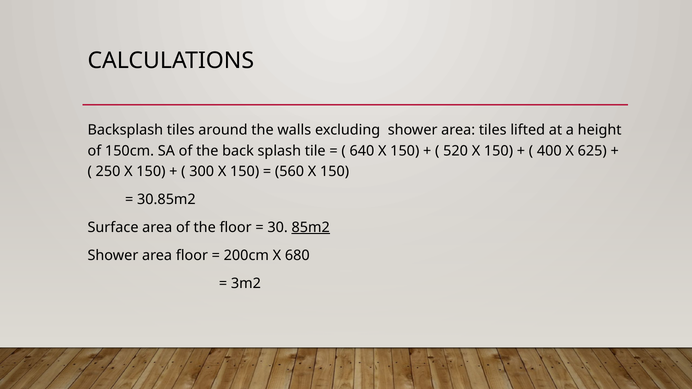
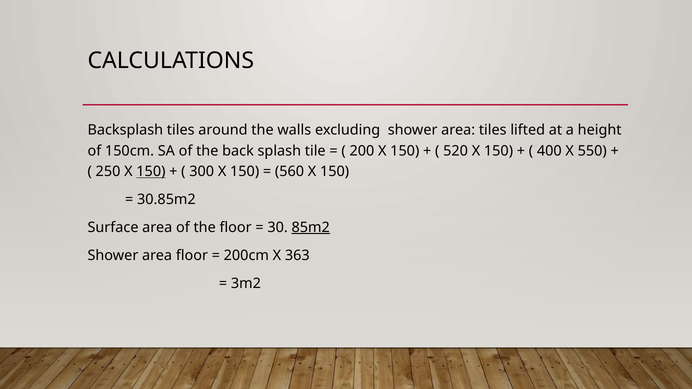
640: 640 -> 200
625: 625 -> 550
150 at (151, 172) underline: none -> present
680: 680 -> 363
